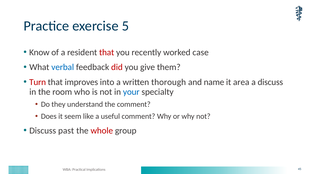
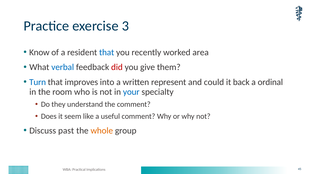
5: 5 -> 3
that at (107, 52) colour: red -> blue
case: case -> area
Turn colour: red -> blue
thorough: thorough -> represent
name: name -> could
area: area -> back
a discuss: discuss -> ordinal
whole colour: red -> orange
